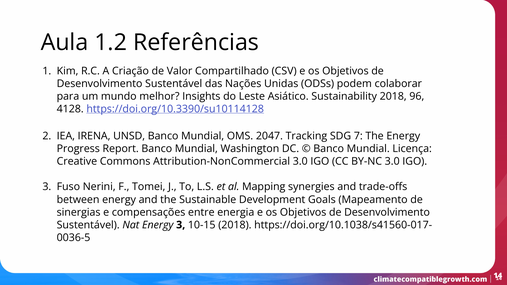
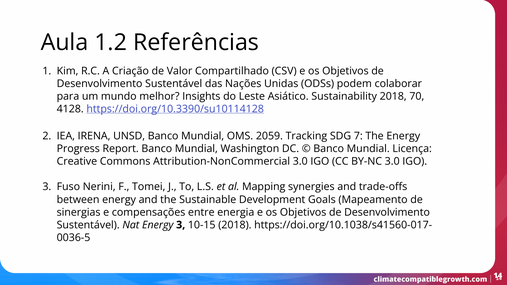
96: 96 -> 70
2047: 2047 -> 2059
